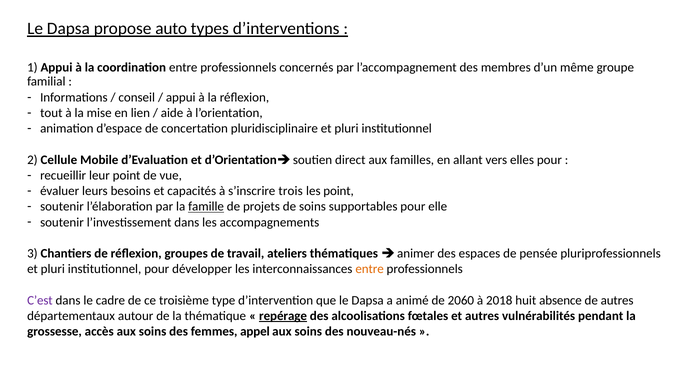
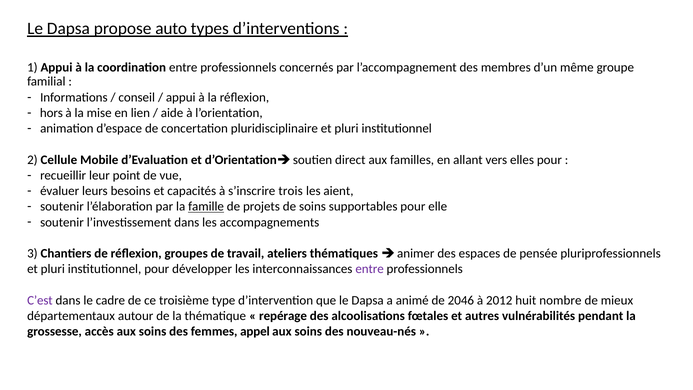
tout: tout -> hors
les point: point -> aient
entre at (370, 269) colour: orange -> purple
2060: 2060 -> 2046
2018: 2018 -> 2012
absence: absence -> nombre
de autres: autres -> mieux
repérage underline: present -> none
